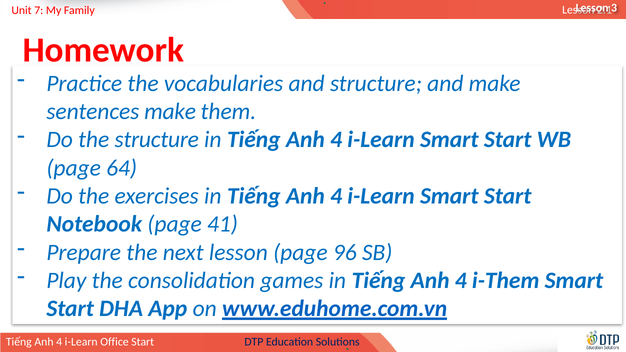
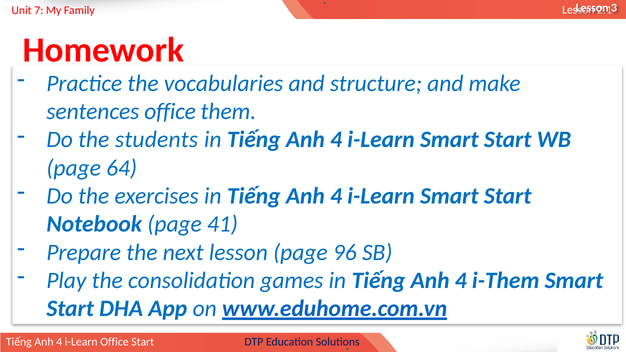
sentences make: make -> office
the structure: structure -> students
